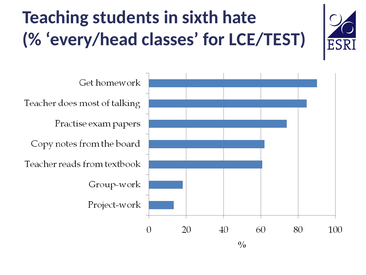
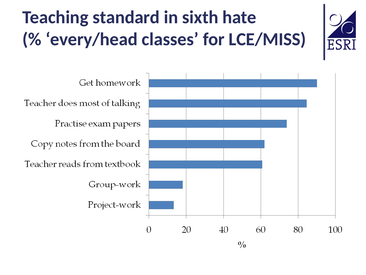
students: students -> standard
LCE/TEST: LCE/TEST -> LCE/MISS
